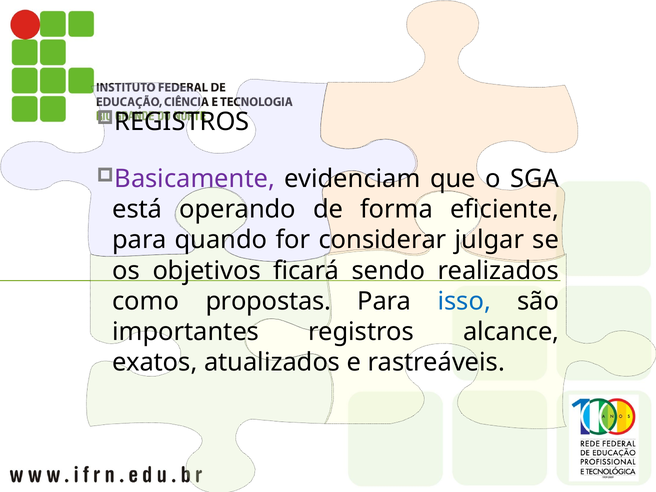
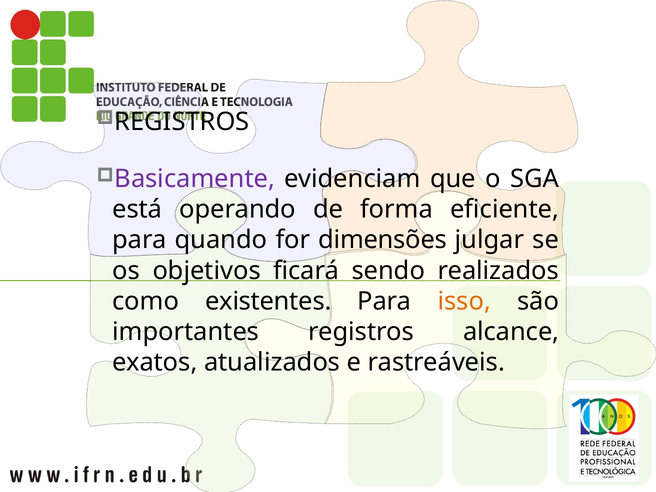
considerar: considerar -> dimensões
propostas: propostas -> existentes
isso colour: blue -> orange
